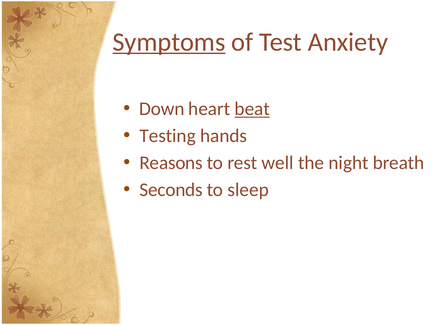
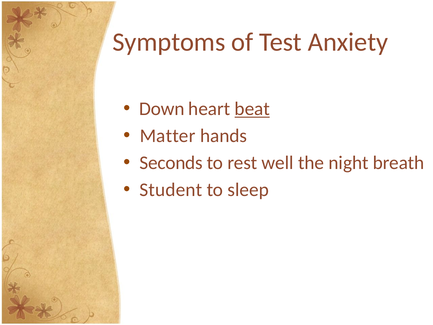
Symptoms underline: present -> none
Testing: Testing -> Matter
Reasons: Reasons -> Seconds
Seconds: Seconds -> Student
